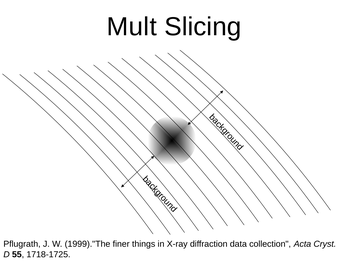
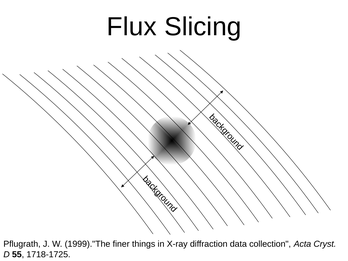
Mult: Mult -> Flux
